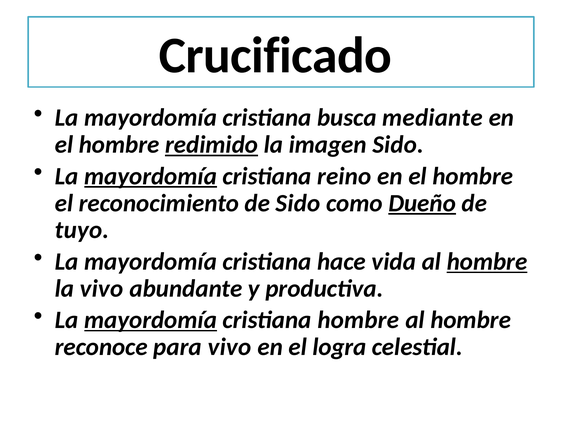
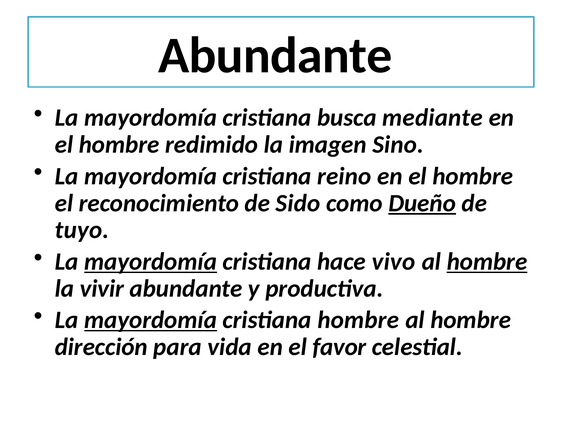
Crucificado at (275, 56): Crucificado -> Abundante
redimido underline: present -> none
imagen Sido: Sido -> Sino
mayordomía at (151, 176) underline: present -> none
mayordomía at (151, 262) underline: none -> present
vida: vida -> vivo
la vivo: vivo -> vivir
reconoce: reconoce -> dirección
para vivo: vivo -> vida
logra: logra -> favor
